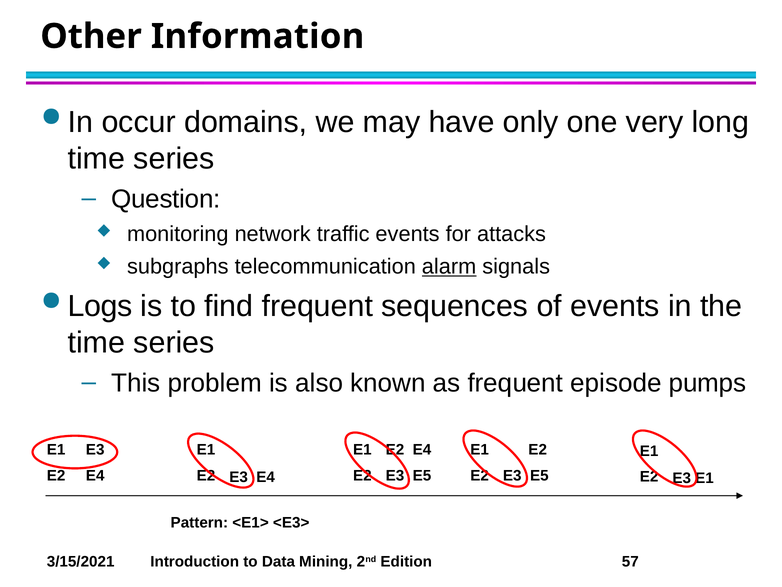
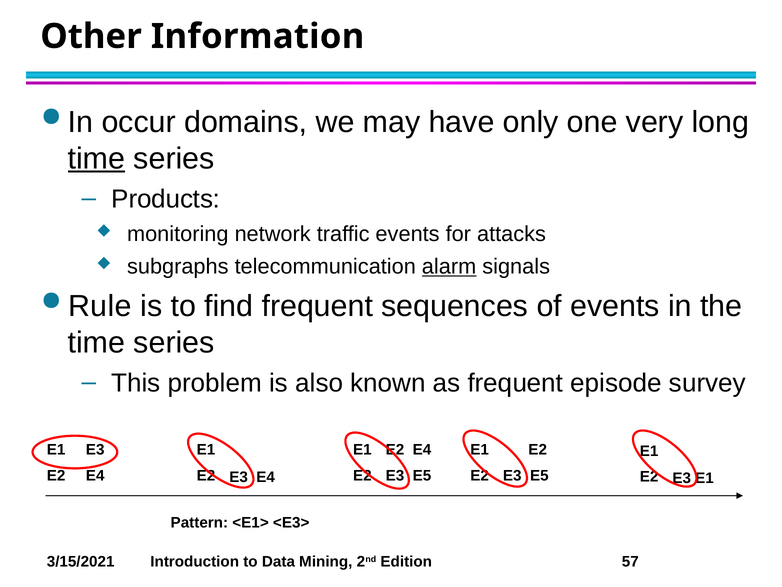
time at (97, 158) underline: none -> present
Question: Question -> Products
Logs: Logs -> Rule
pumps: pumps -> survey
